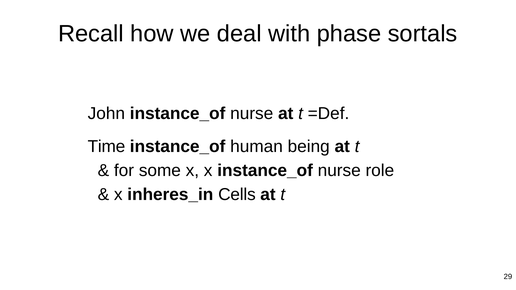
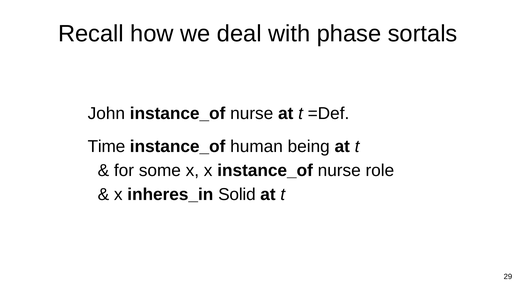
Cells: Cells -> Solid
